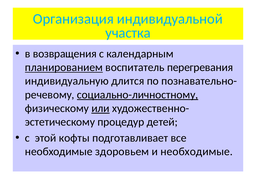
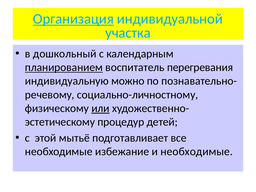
Организация underline: none -> present
возвращения: возвращения -> дошкольный
длится: длится -> можно
социально-личностному underline: present -> none
кофты: кофты -> мытьё
здоровьем: здоровьем -> избежание
